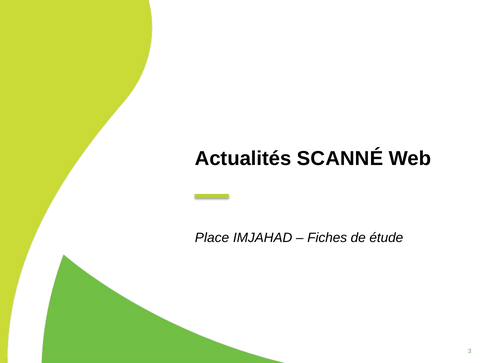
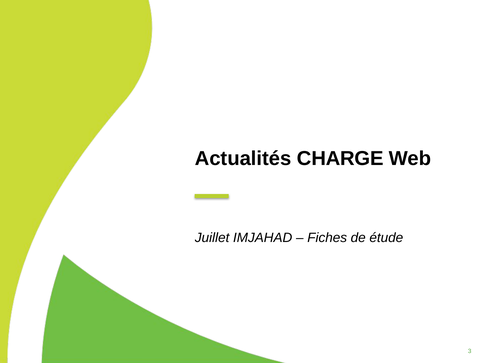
SCANNÉ: SCANNÉ -> CHARGE
Place: Place -> Juillet
